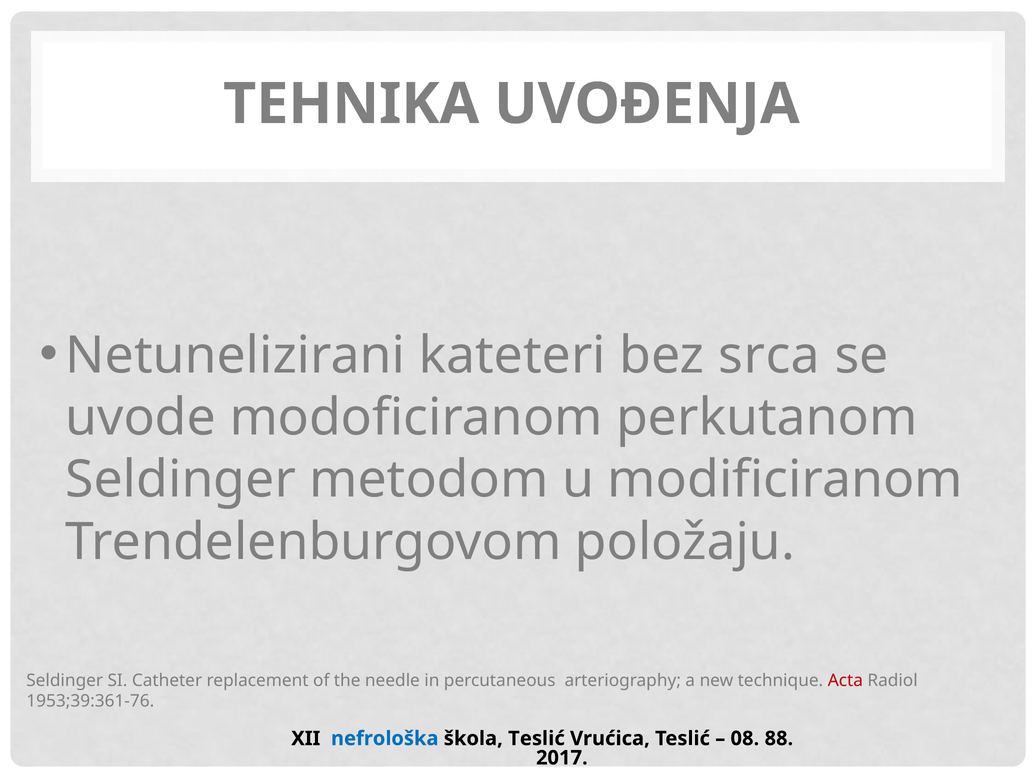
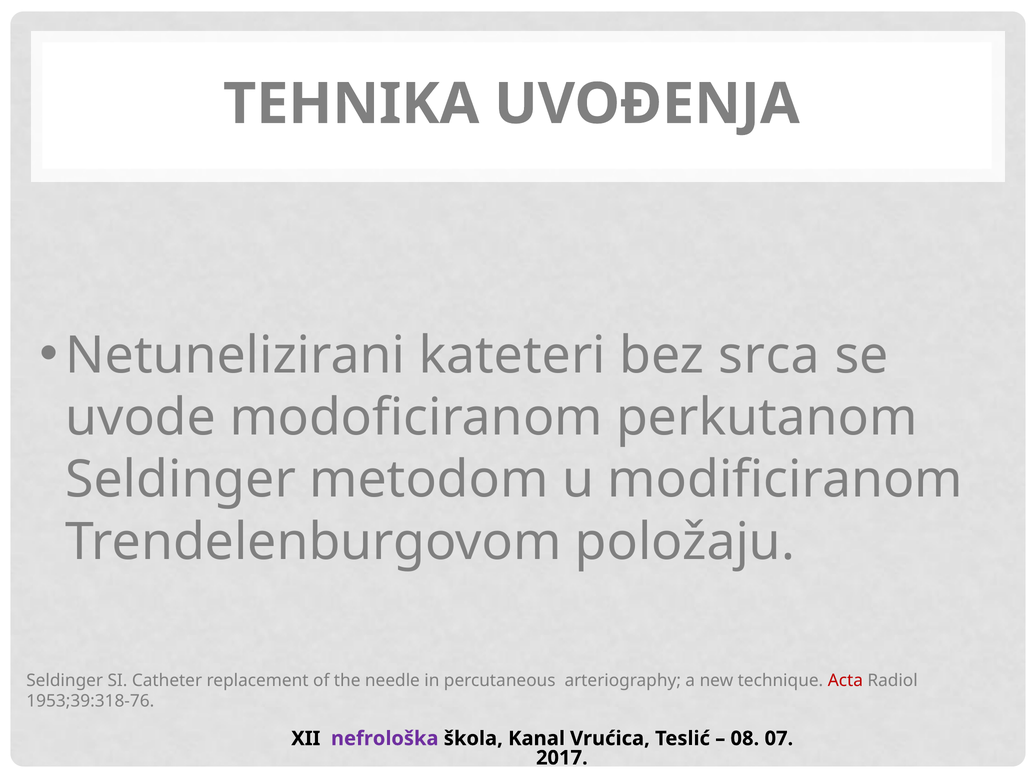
1953;39:361-76: 1953;39:361-76 -> 1953;39:318-76
nefrološka colour: blue -> purple
škola Teslić: Teslić -> Kanal
88: 88 -> 07
